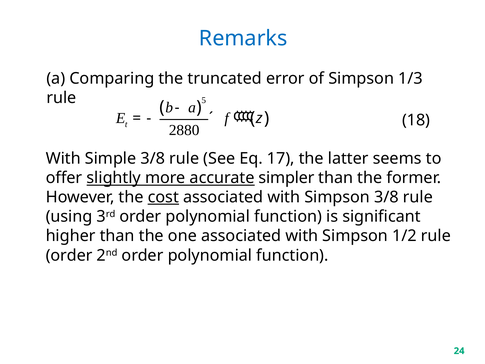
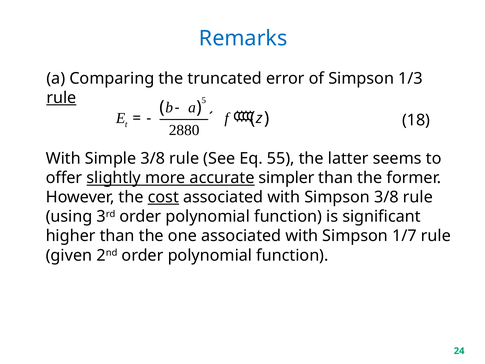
rule at (61, 98) underline: none -> present
17: 17 -> 55
1/2: 1/2 -> 1/7
order at (69, 255): order -> given
